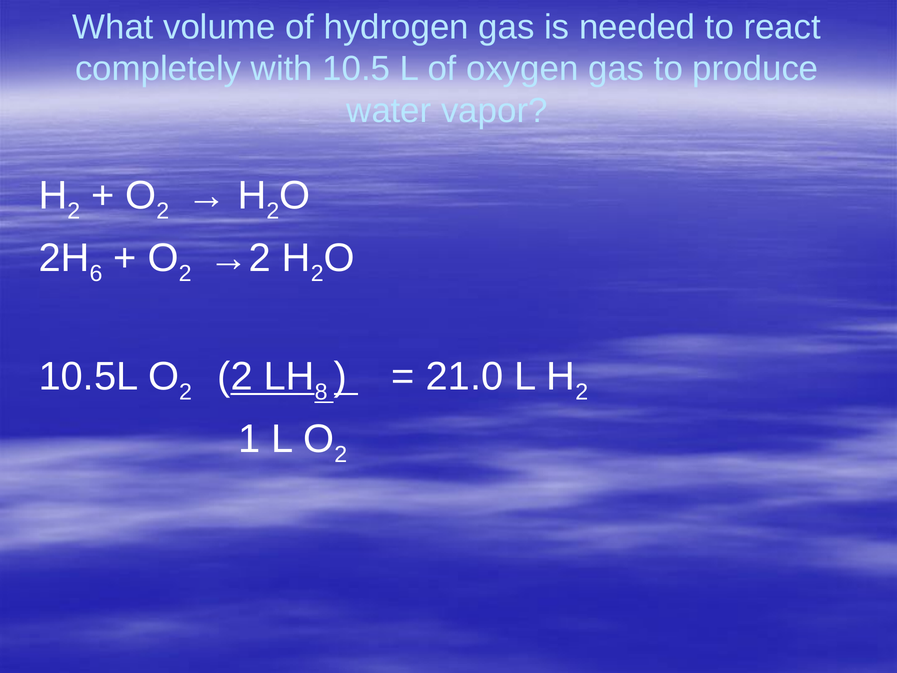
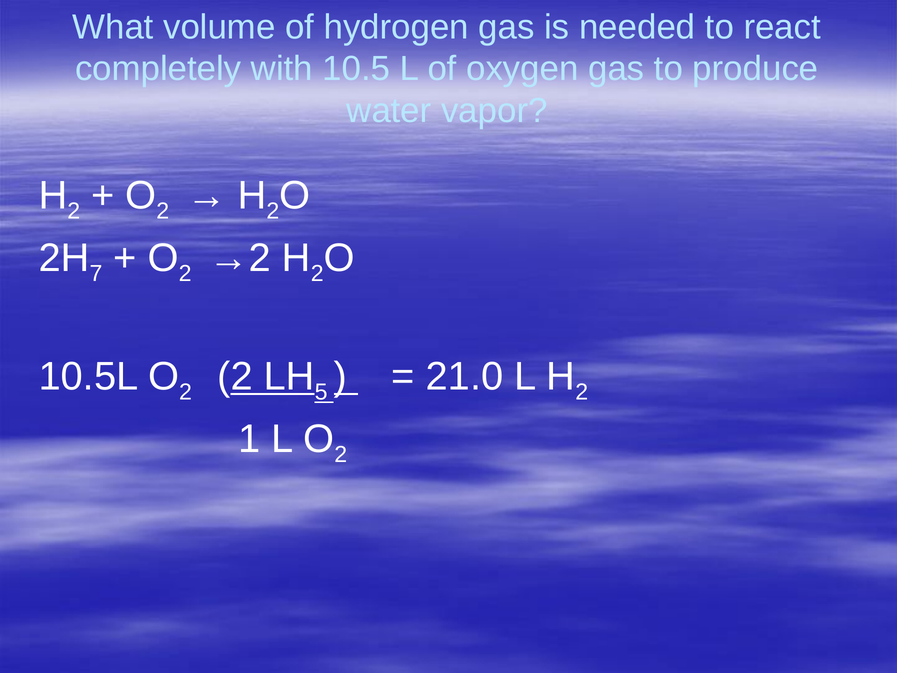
6: 6 -> 7
8: 8 -> 5
